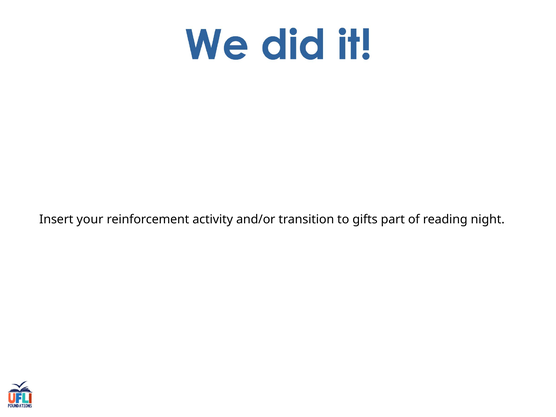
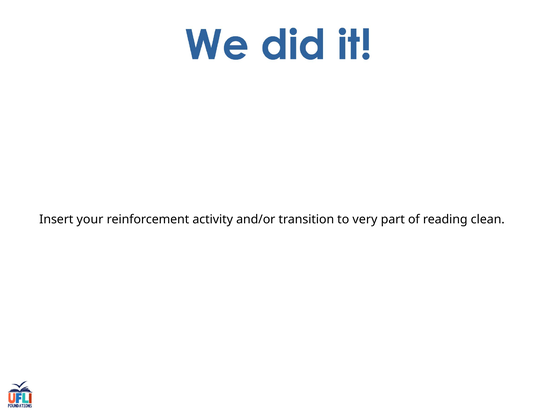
gifts: gifts -> very
night: night -> clean
